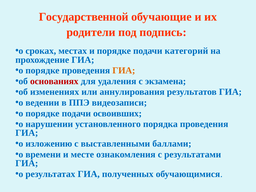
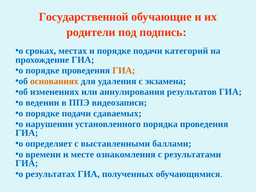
основаниях colour: red -> orange
освоивших: освоивших -> сдаваемых
изложению: изложению -> определяет
